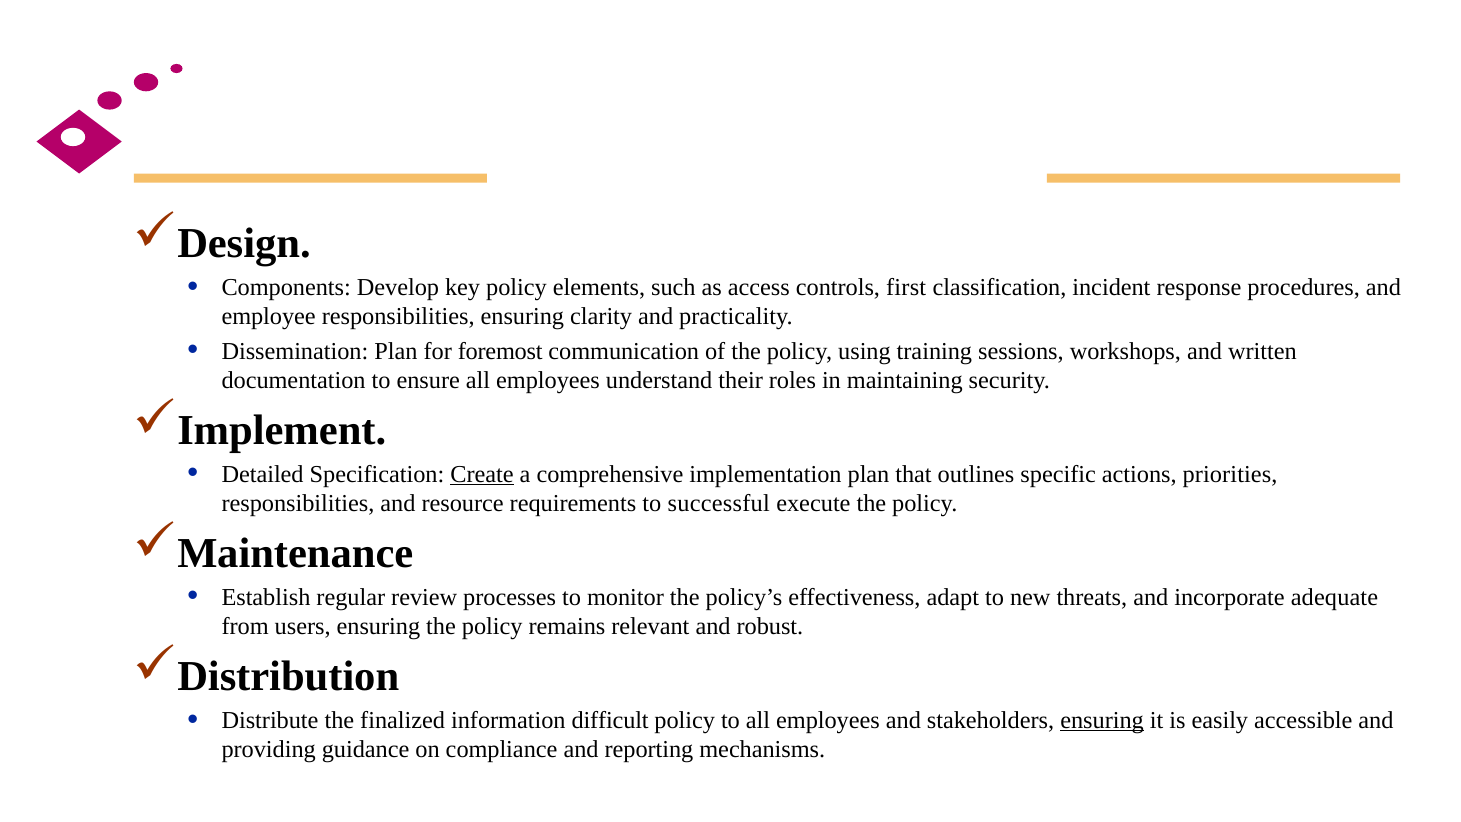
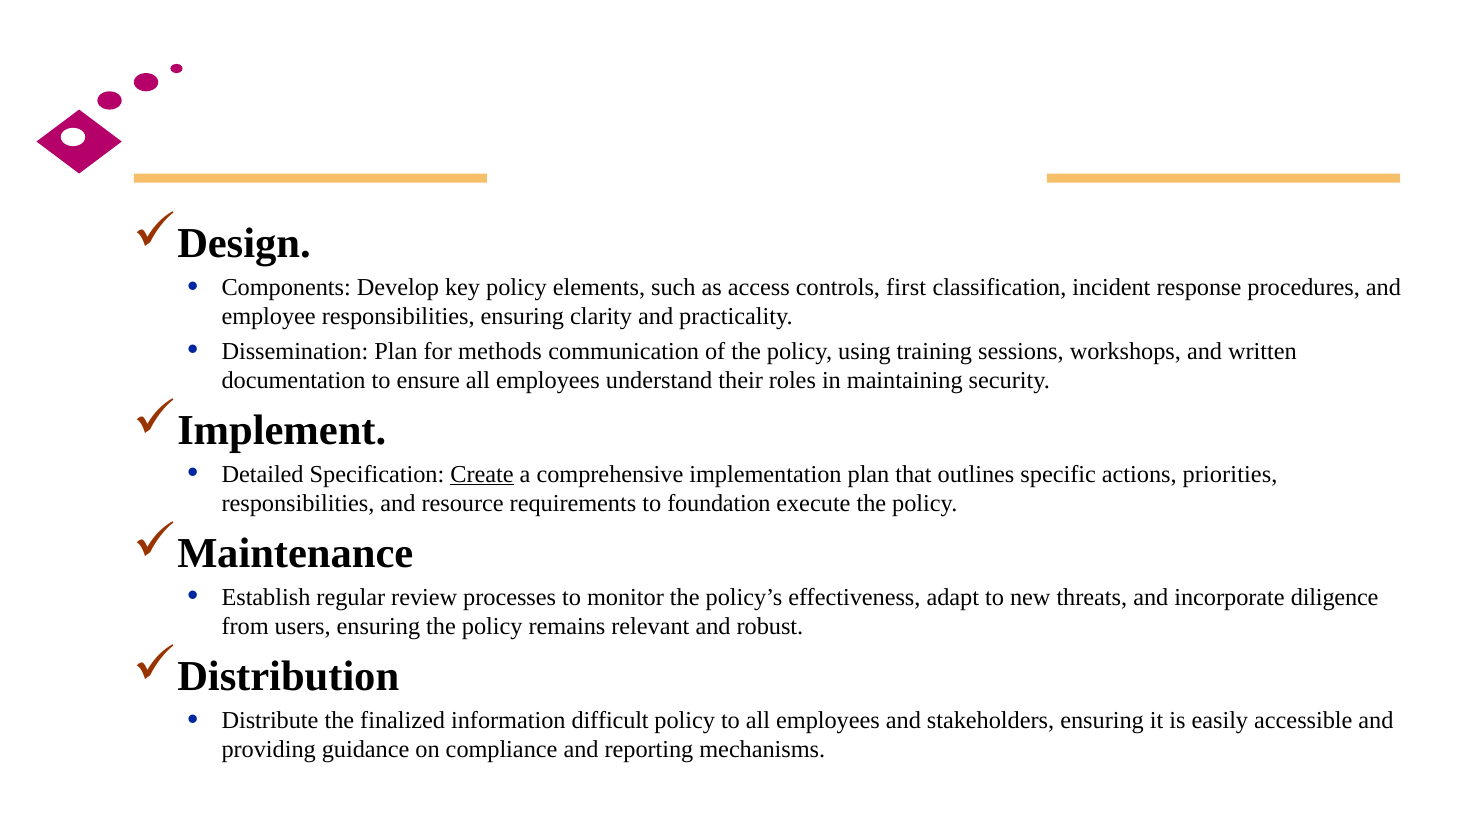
foremost: foremost -> methods
successful: successful -> foundation
adequate: adequate -> diligence
ensuring at (1102, 720) underline: present -> none
